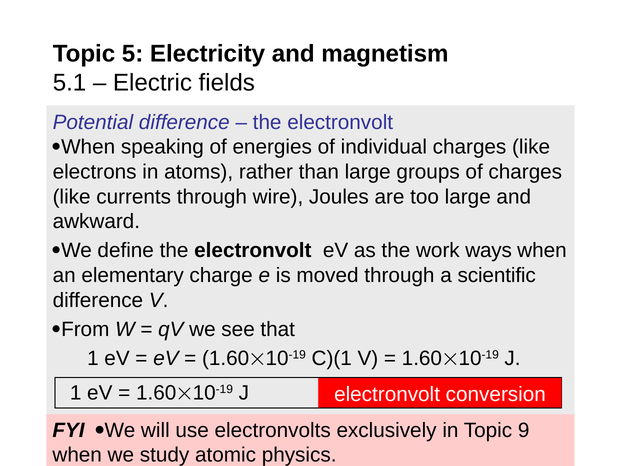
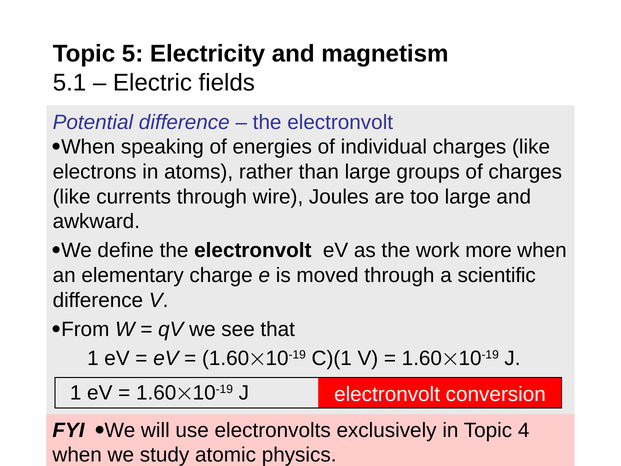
ways: ways -> more
9: 9 -> 4
